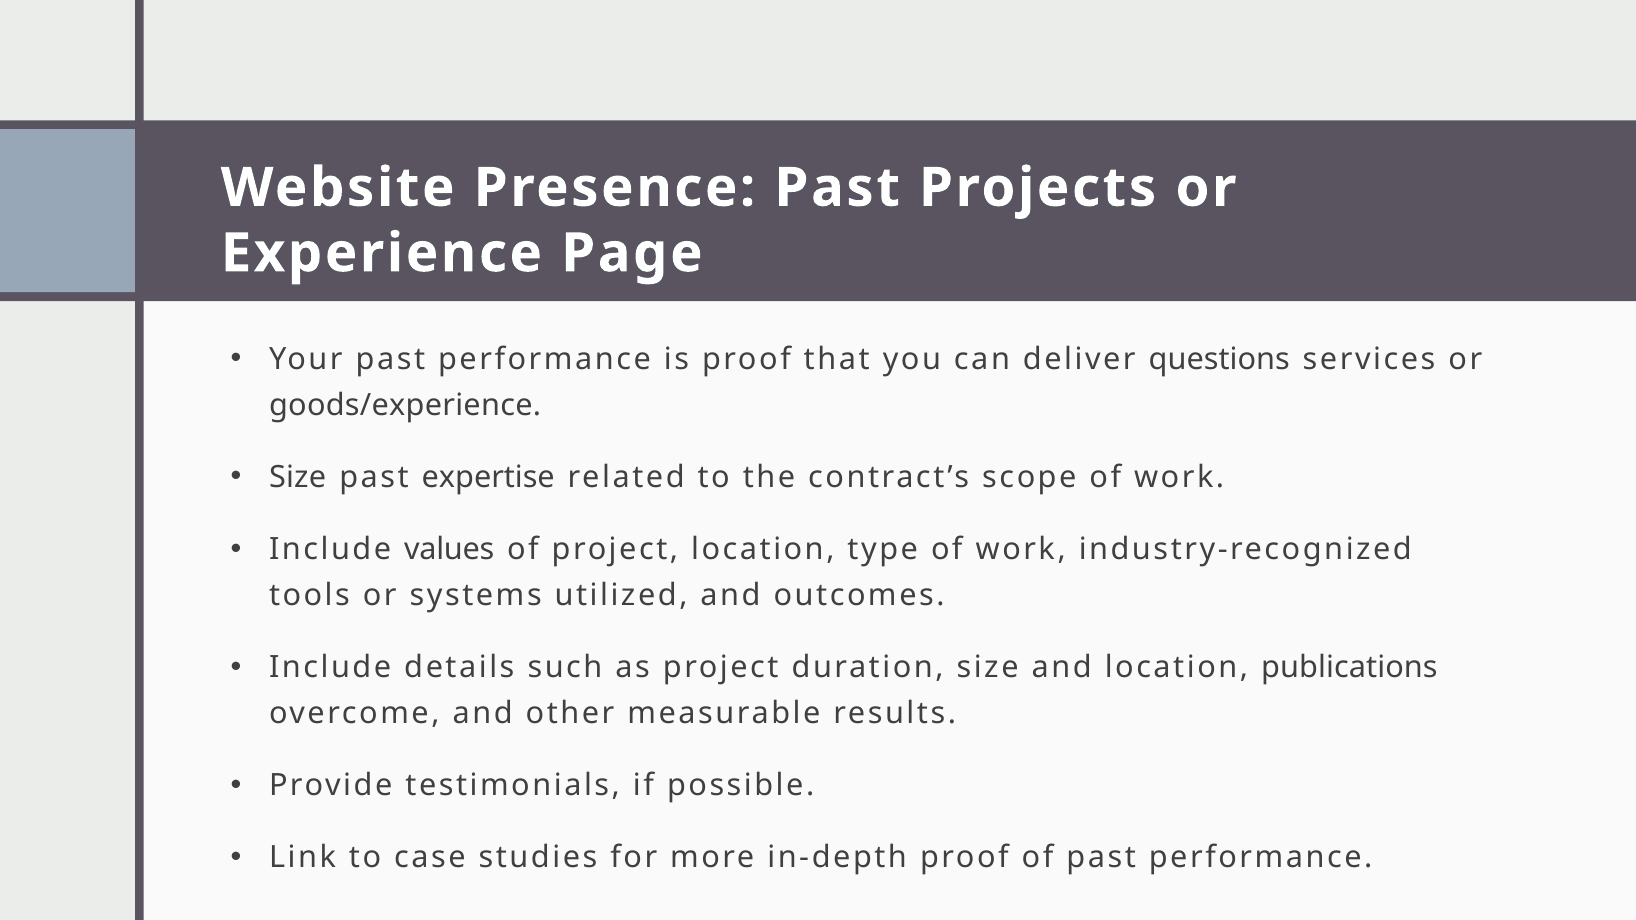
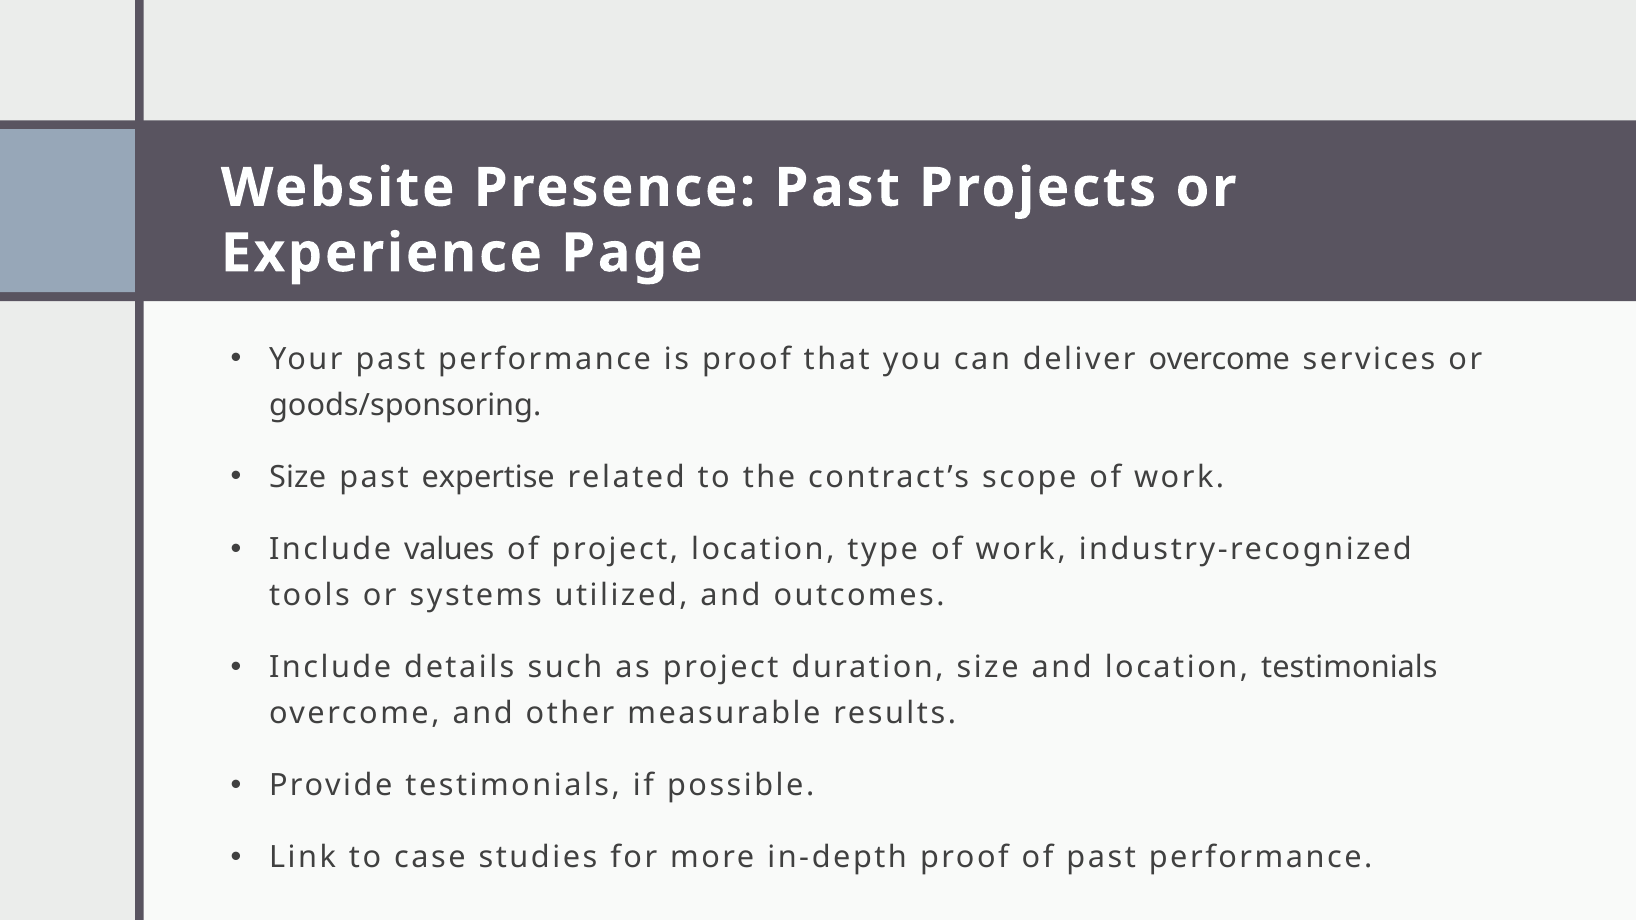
deliver questions: questions -> overcome
goods/experience: goods/experience -> goods/sponsoring
location publications: publications -> testimonials
